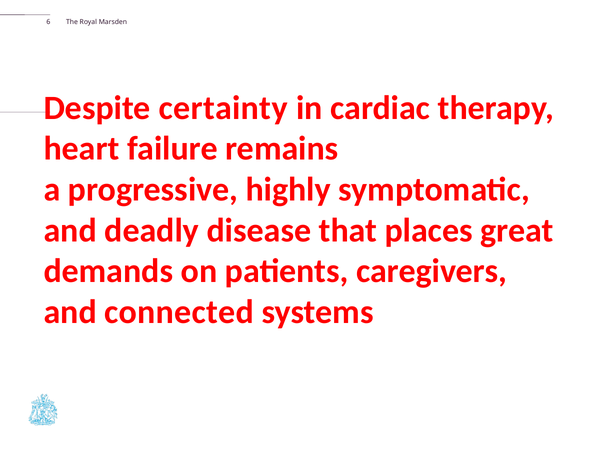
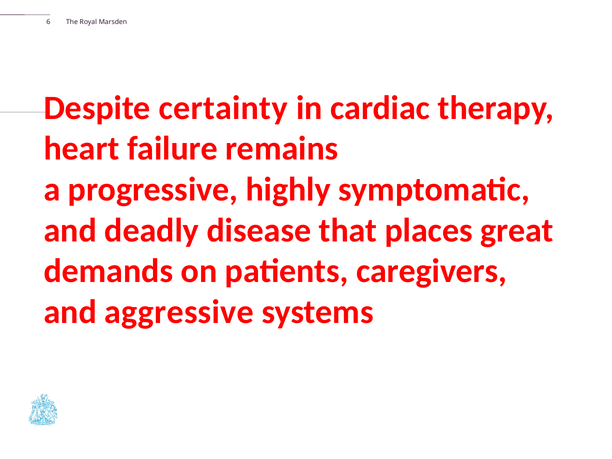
connected: connected -> aggressive
